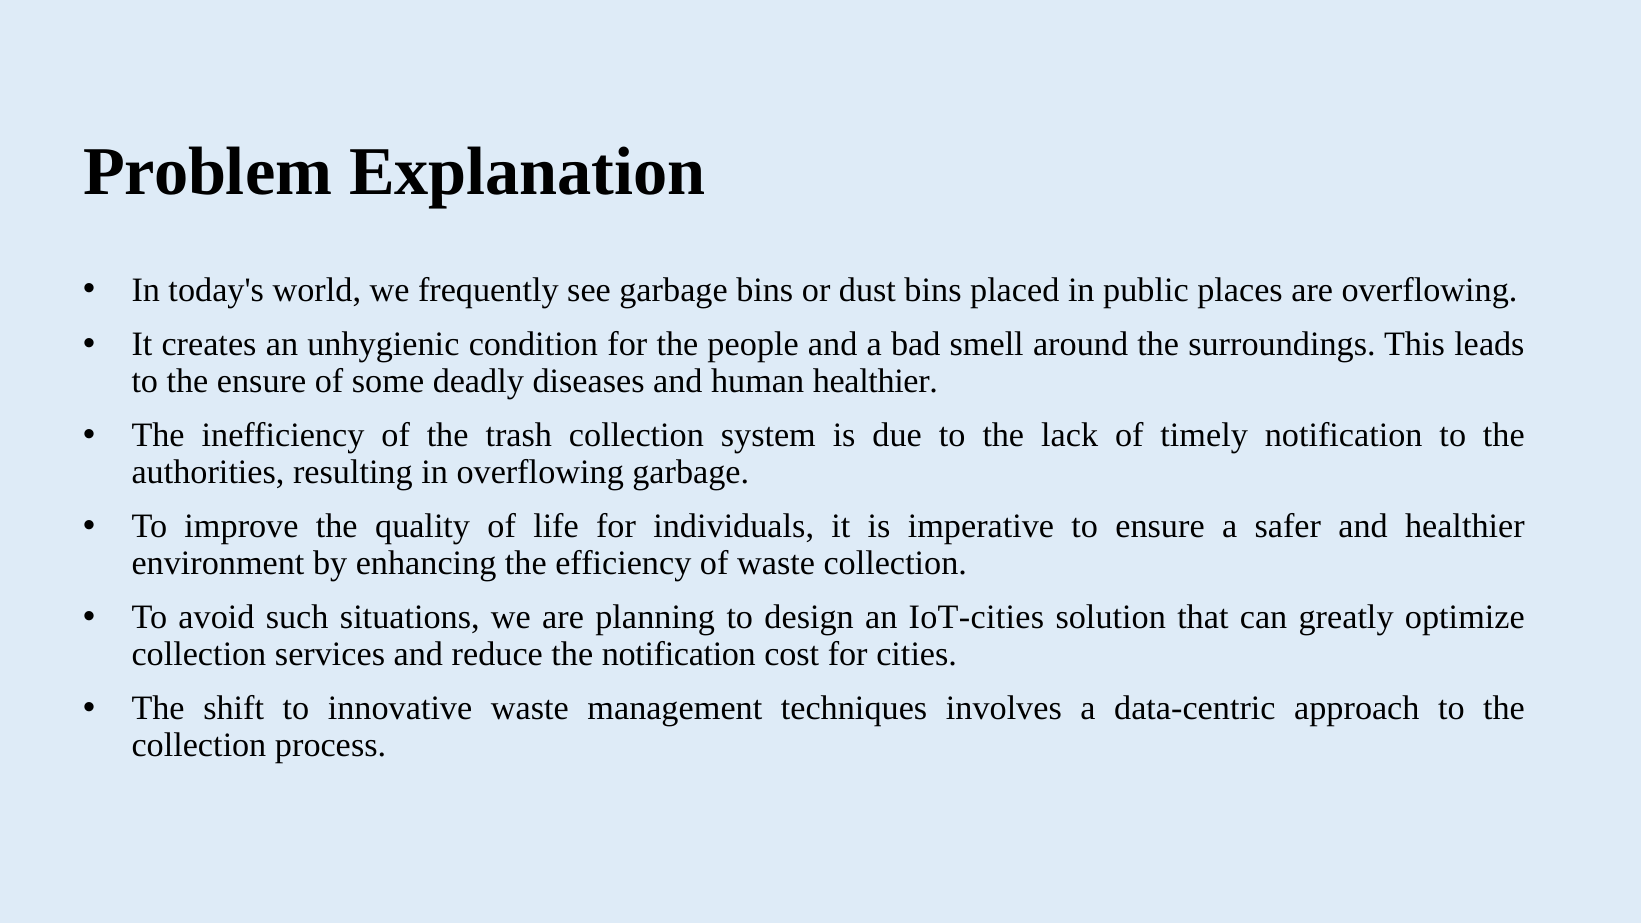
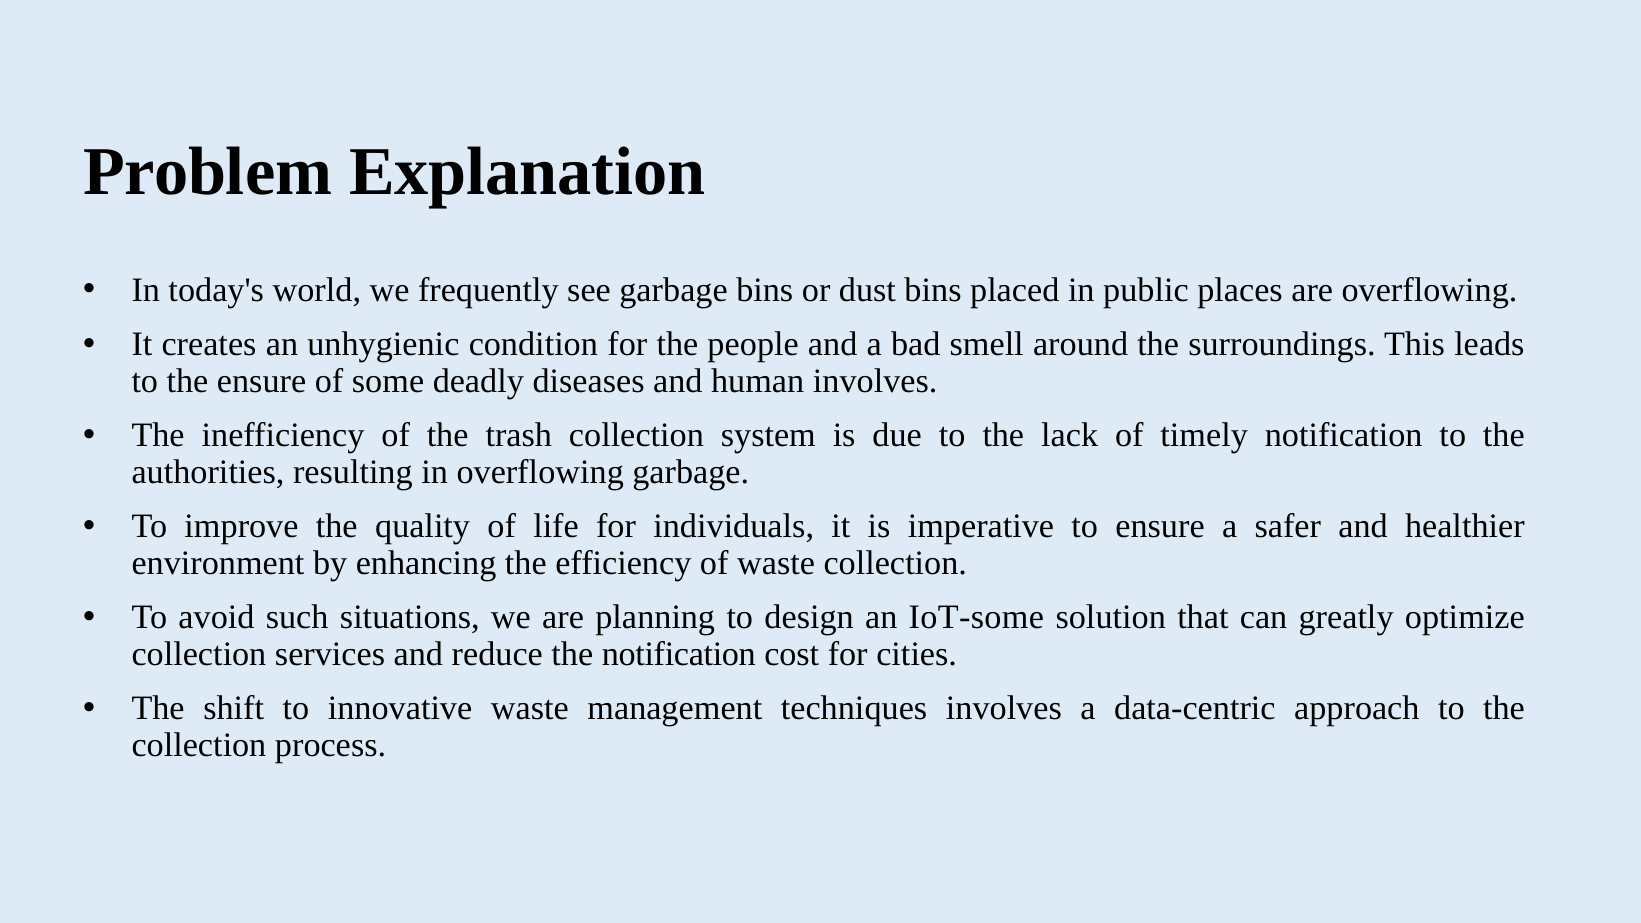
human healthier: healthier -> involves
IoT-cities: IoT-cities -> IoT-some
